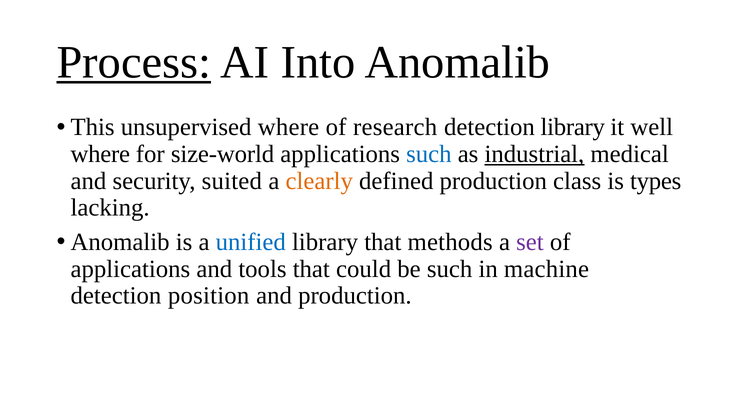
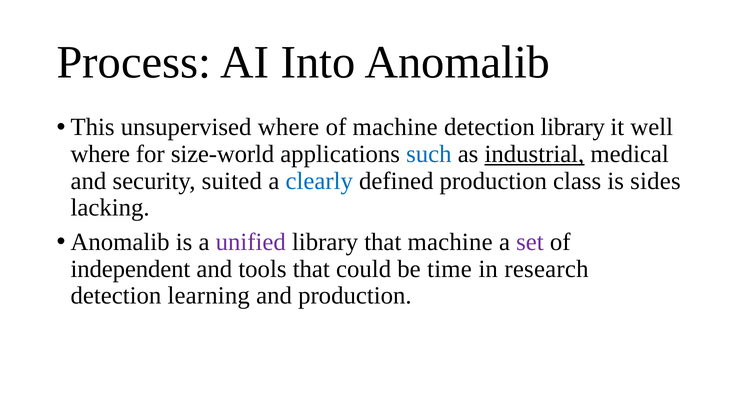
Process underline: present -> none
of research: research -> machine
clearly colour: orange -> blue
types: types -> sides
unified colour: blue -> purple
that methods: methods -> machine
applications at (130, 269): applications -> independent
be such: such -> time
machine: machine -> research
position: position -> learning
